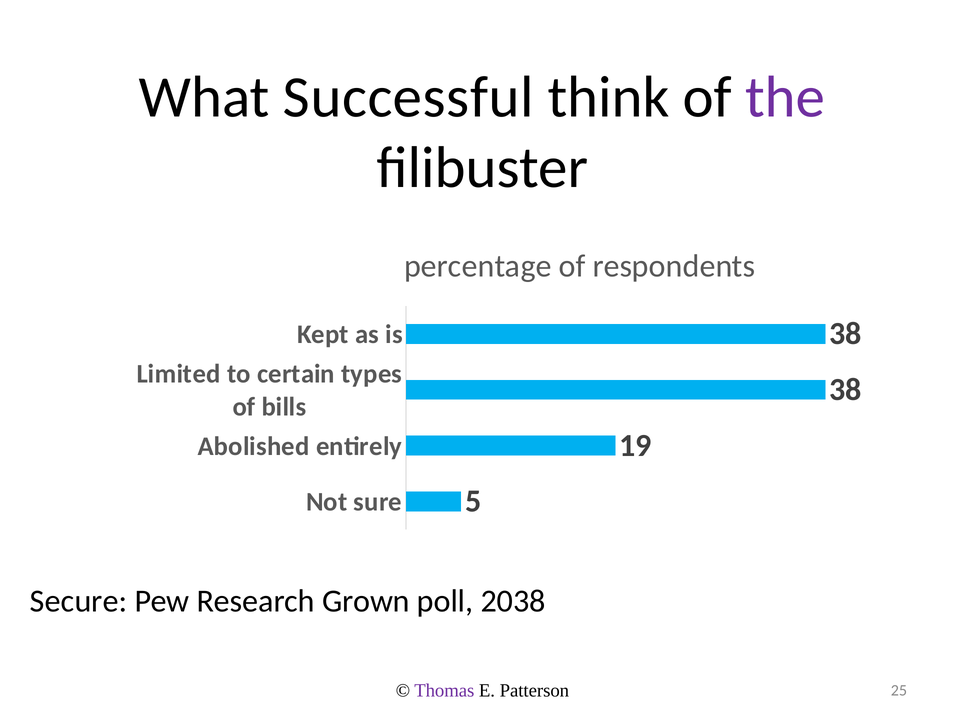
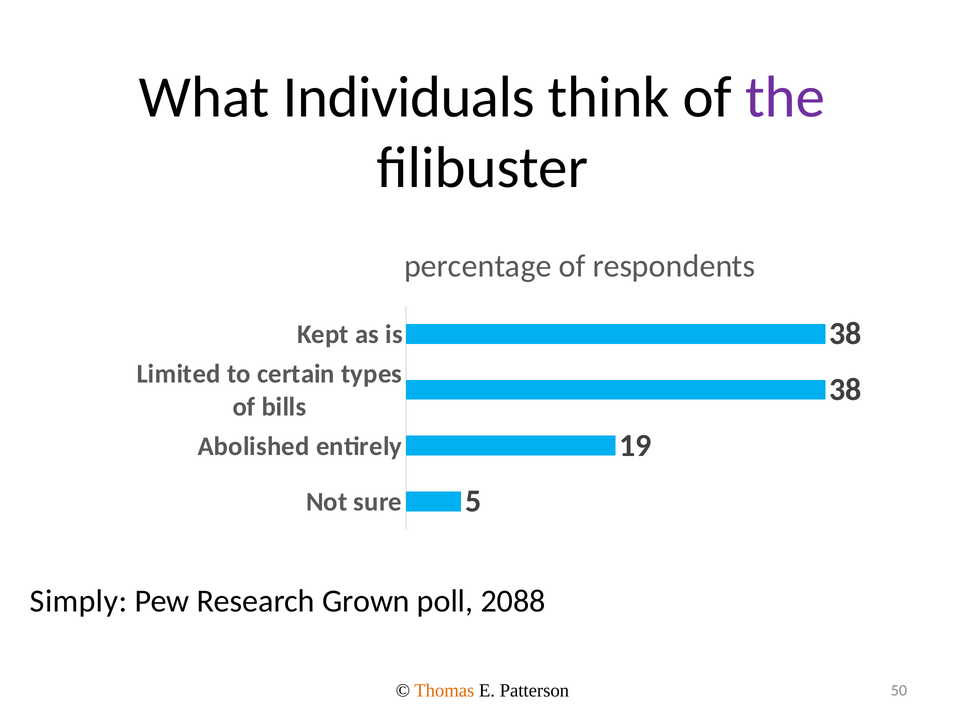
Successful: Successful -> Individuals
Secure: Secure -> Simply
2038: 2038 -> 2088
Thomas colour: purple -> orange
25: 25 -> 50
